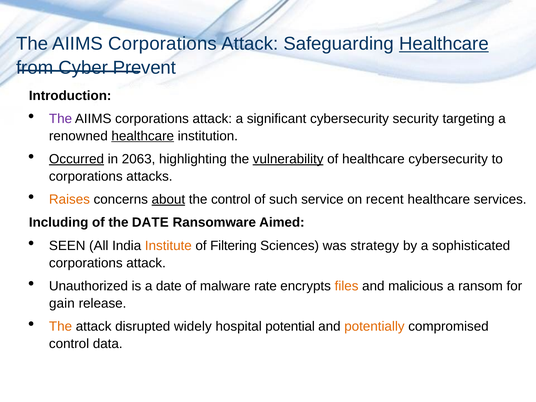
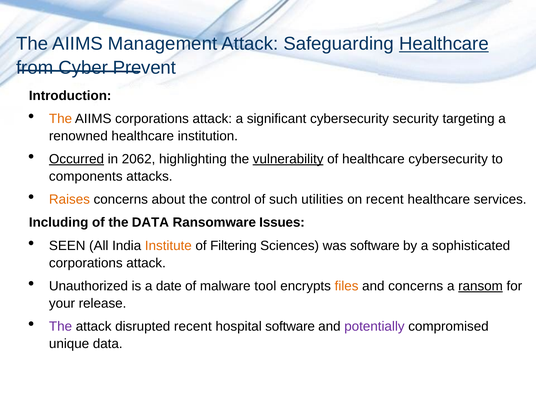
Corporations at (163, 44): Corporations -> Management
The at (61, 119) colour: purple -> orange
healthcare at (143, 136) underline: present -> none
2063: 2063 -> 2062
corporations at (86, 176): corporations -> components
about underline: present -> none
service: service -> utilities
the DATE: DATE -> DATA
Aimed: Aimed -> Issues
was strategy: strategy -> software
rate: rate -> tool
and malicious: malicious -> concerns
ransom underline: none -> present
gain: gain -> your
The at (61, 326) colour: orange -> purple
disrupted widely: widely -> recent
hospital potential: potential -> software
potentially colour: orange -> purple
control at (69, 344): control -> unique
